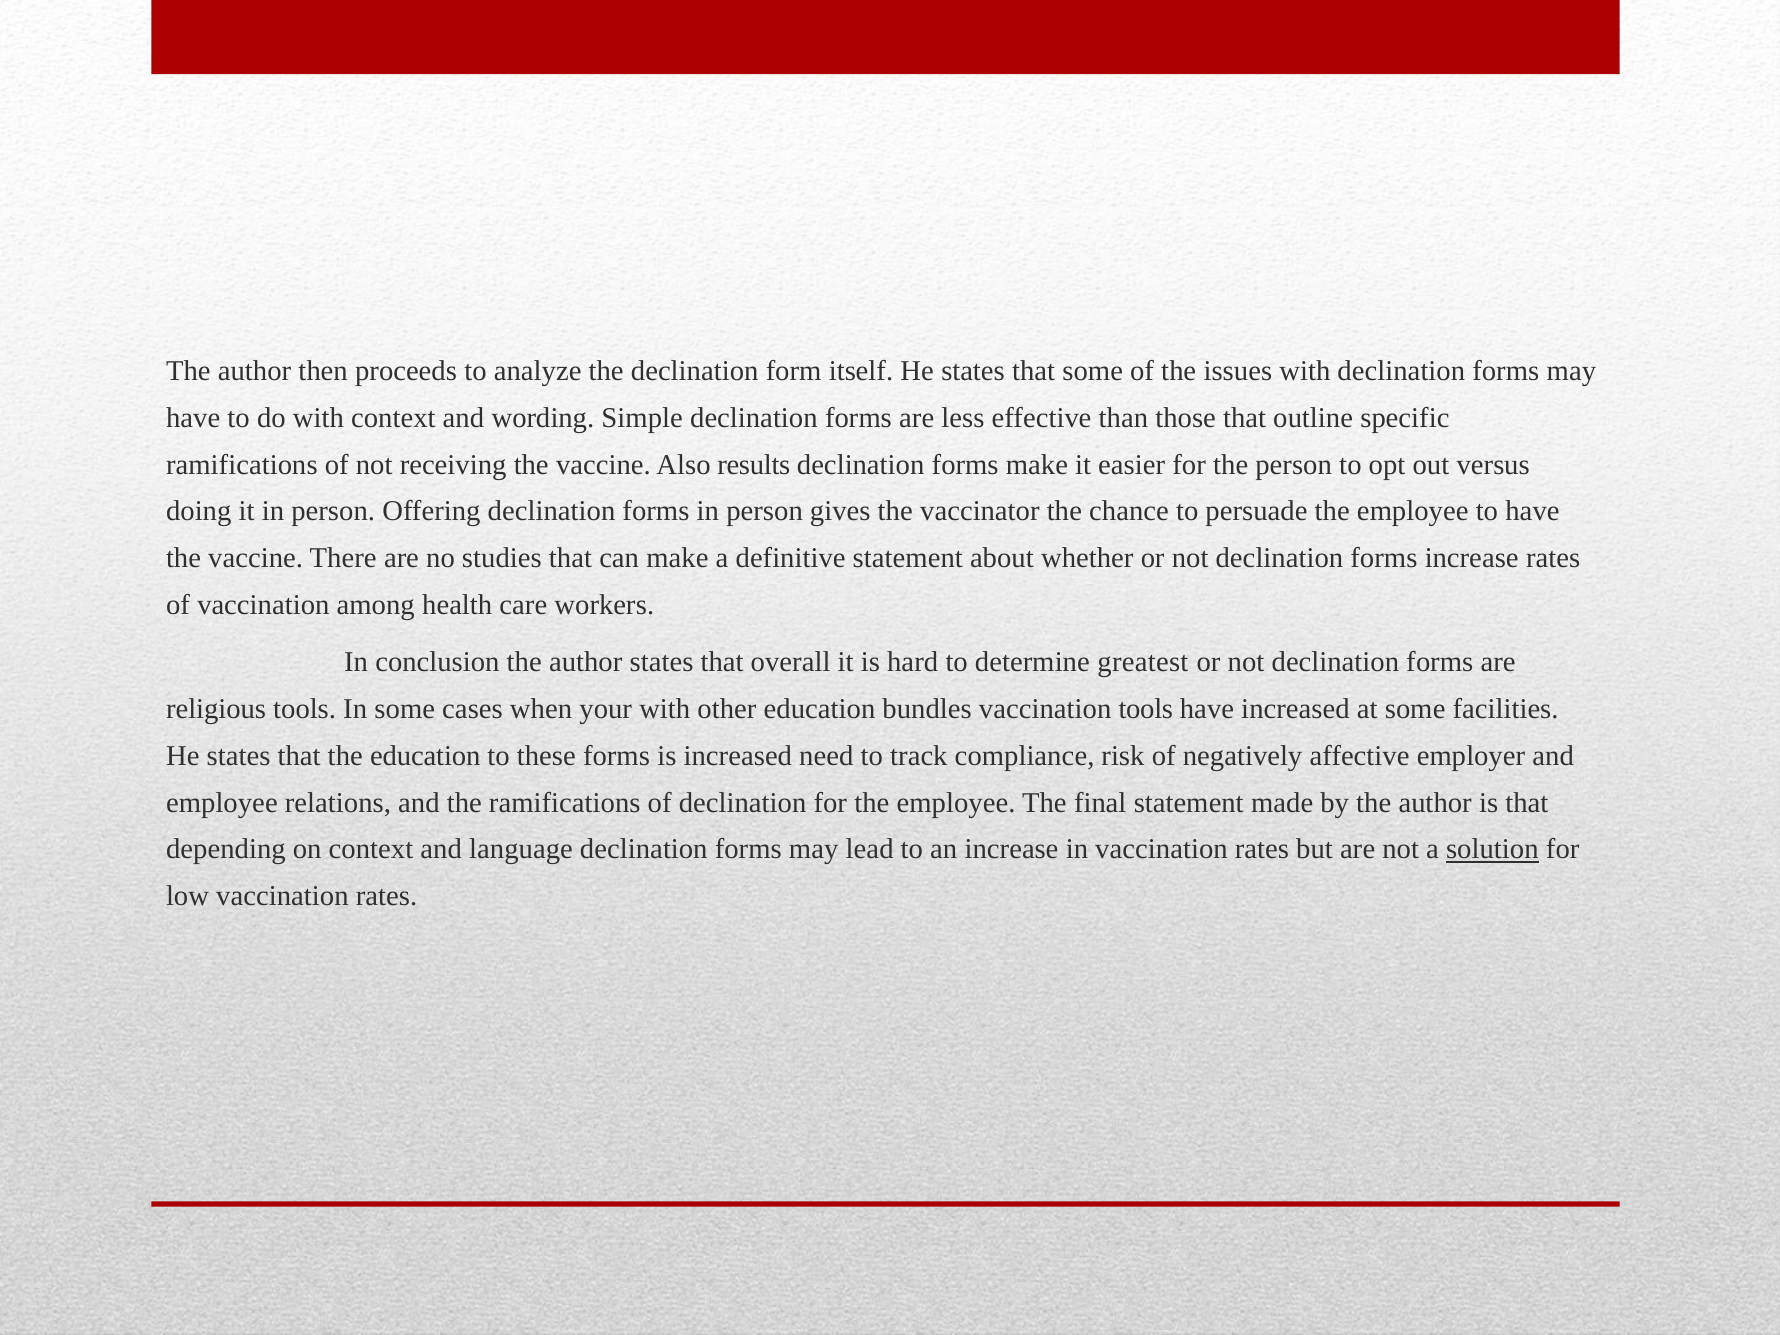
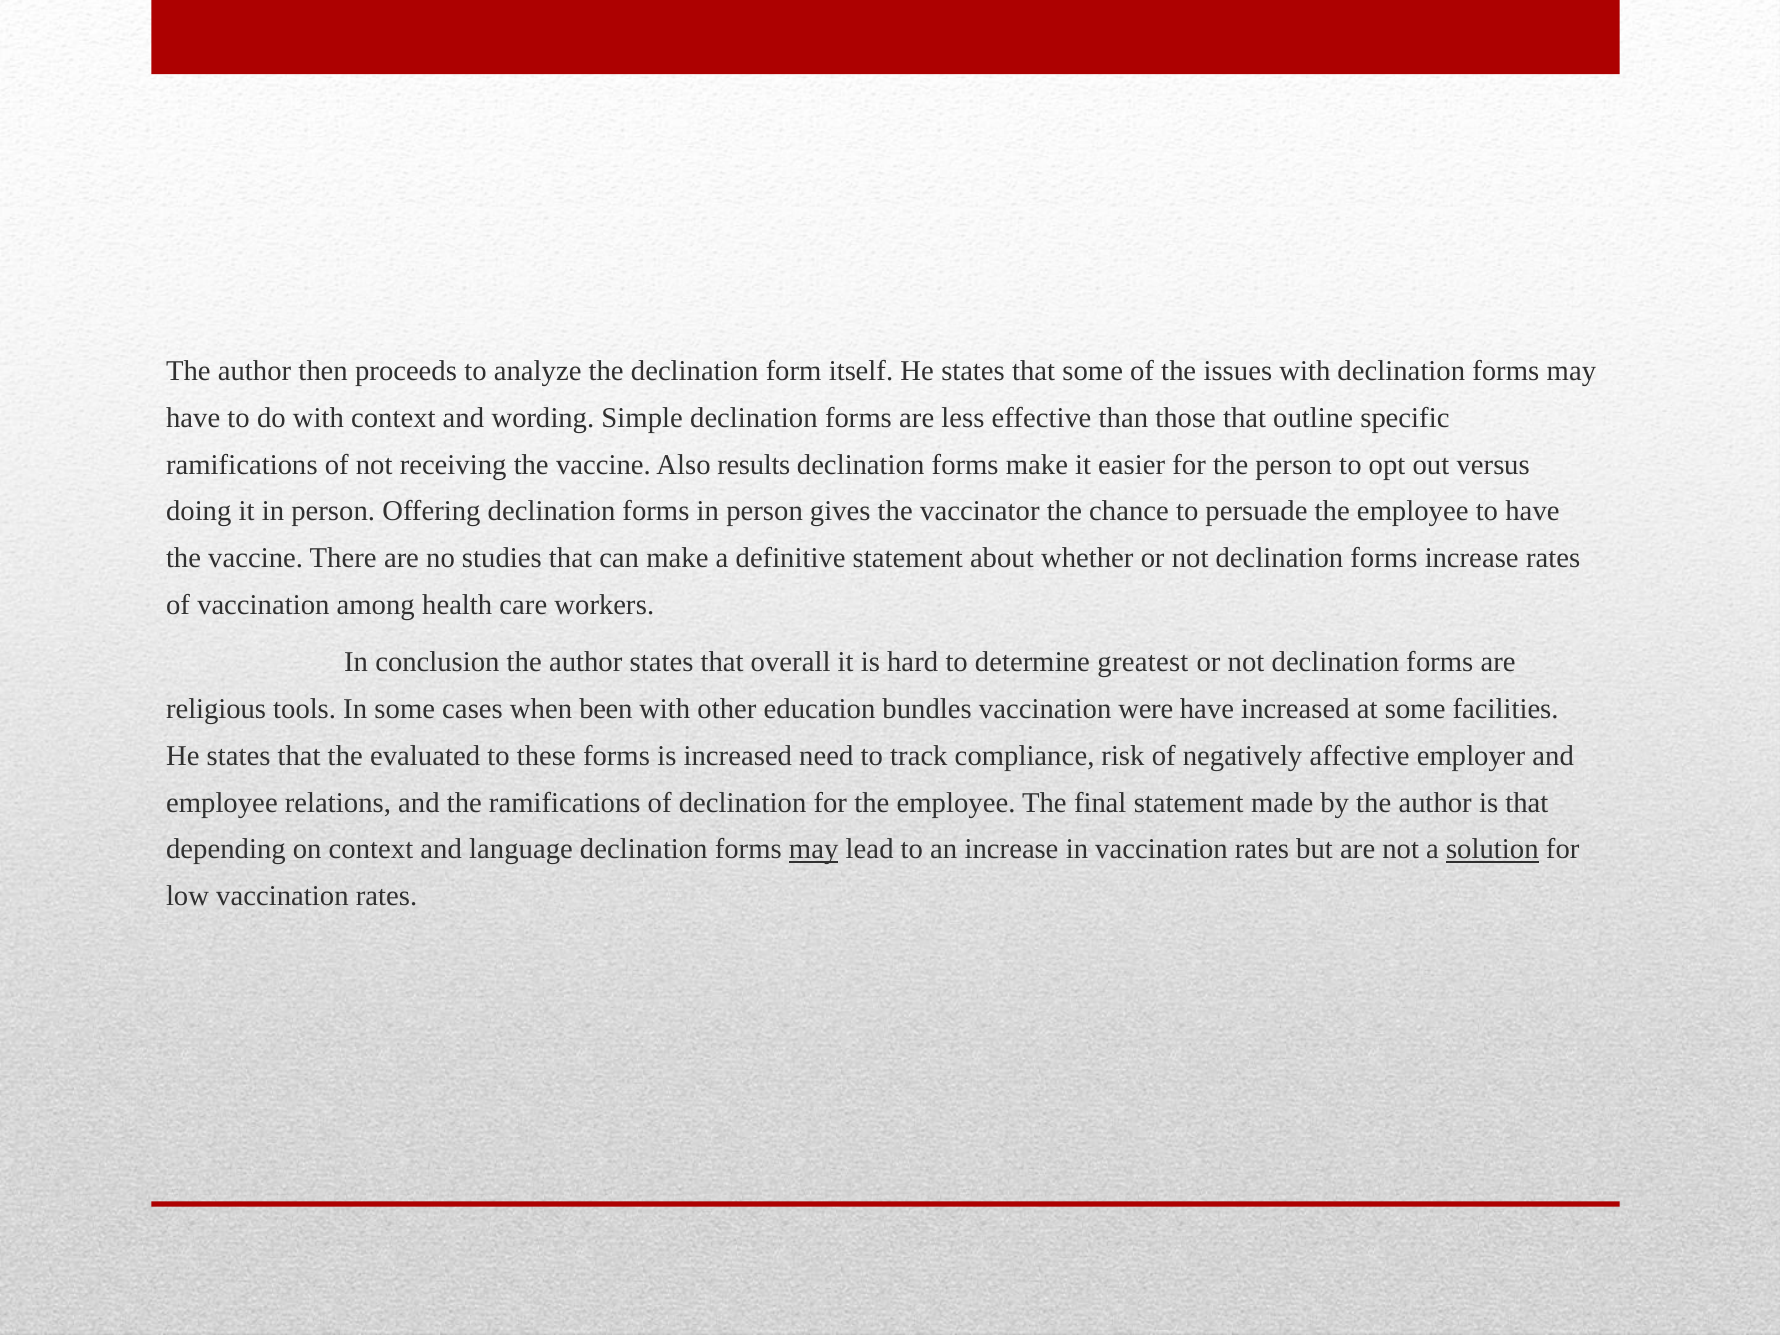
your: your -> been
vaccination tools: tools -> were
the education: education -> evaluated
may at (814, 849) underline: none -> present
